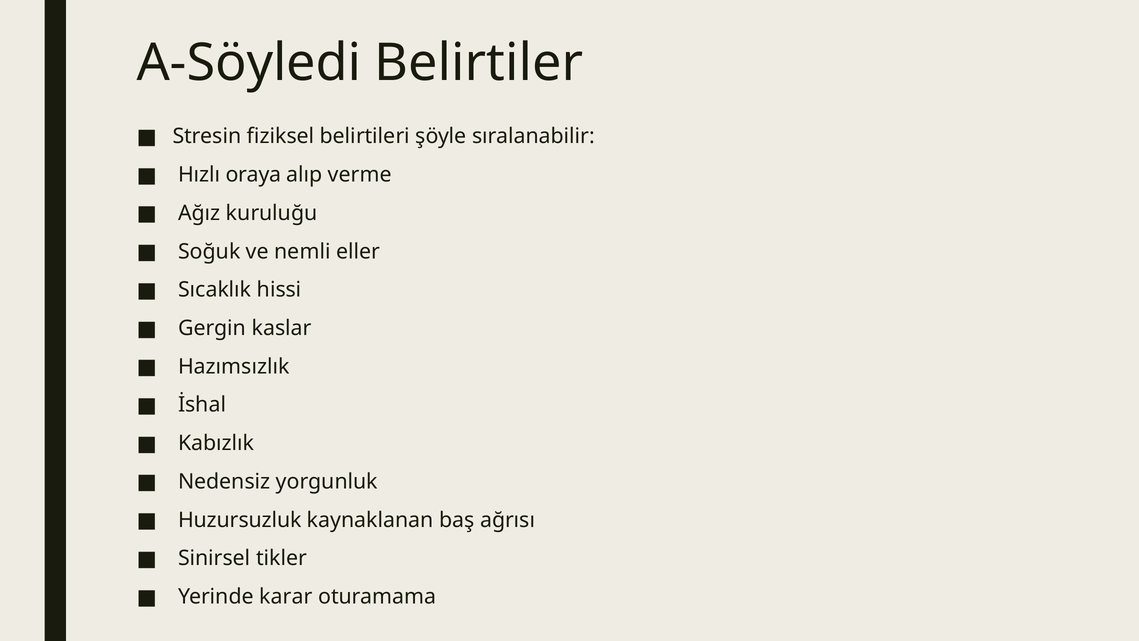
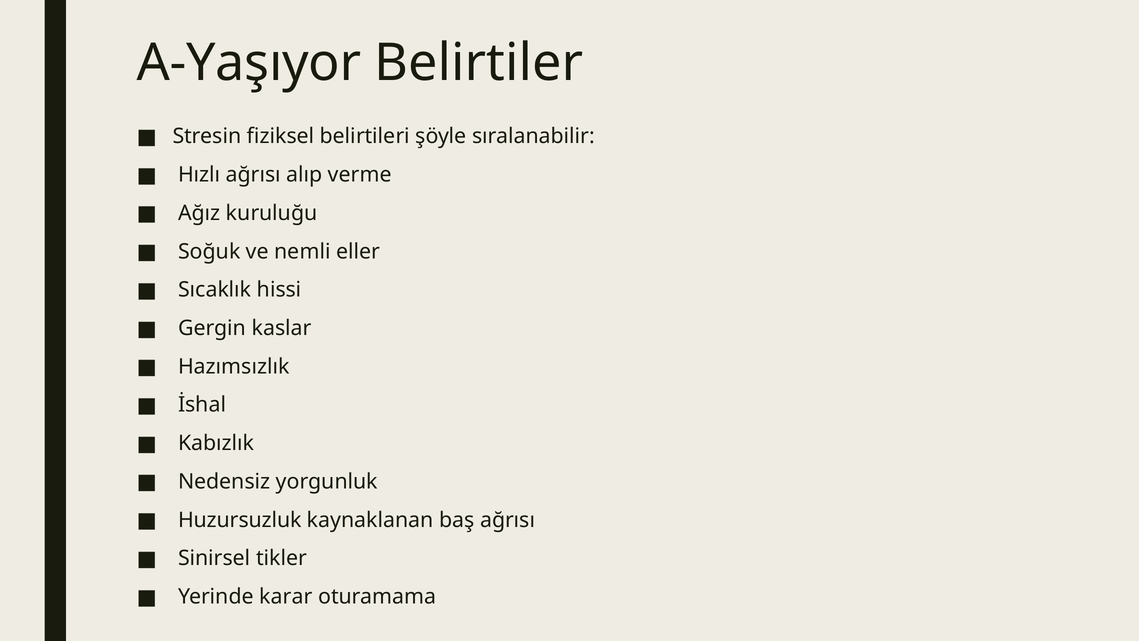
A-Söyledi: A-Söyledi -> A-Yaşıyor
Hızlı oraya: oraya -> ağrısı
